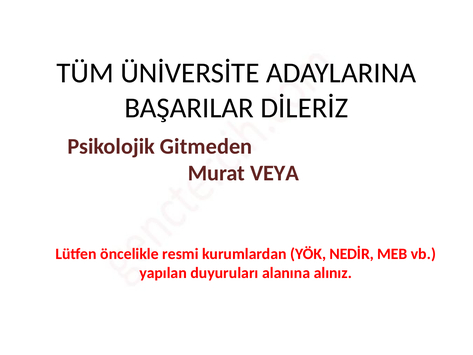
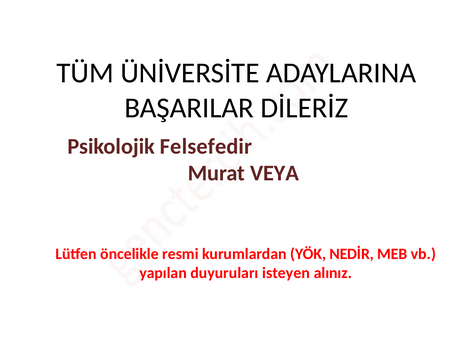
Gitmeden: Gitmeden -> Felsefedir
alanına: alanına -> isteyen
